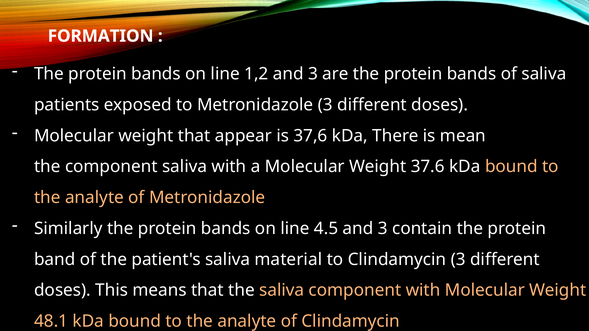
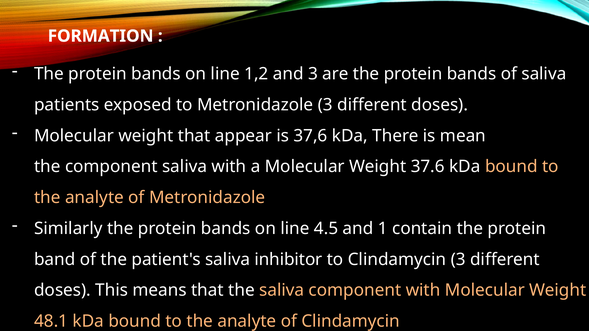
4.5 and 3: 3 -> 1
material: material -> inhibitor
